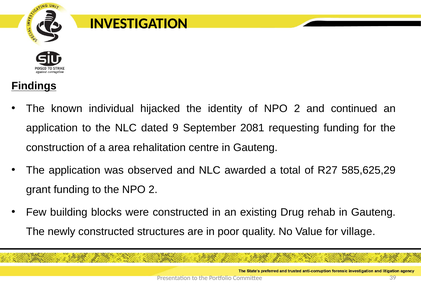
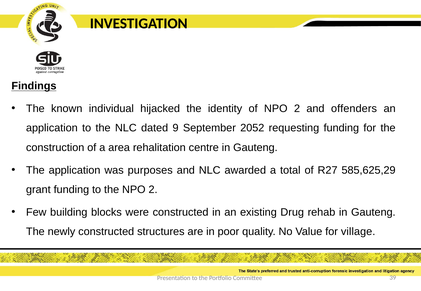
continued: continued -> offenders
2081: 2081 -> 2052
observed: observed -> purposes
